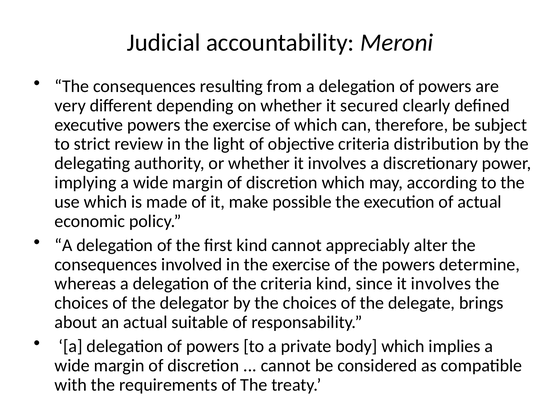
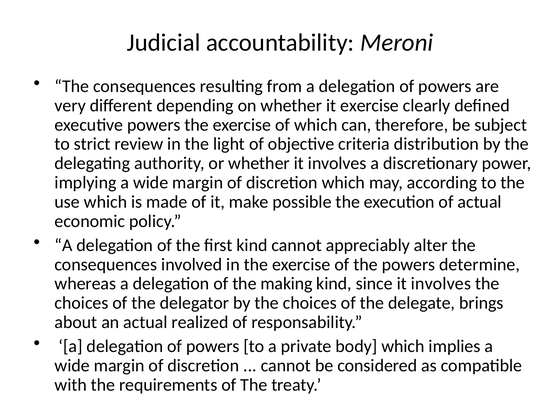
it secured: secured -> exercise
the criteria: criteria -> making
suitable: suitable -> realized
